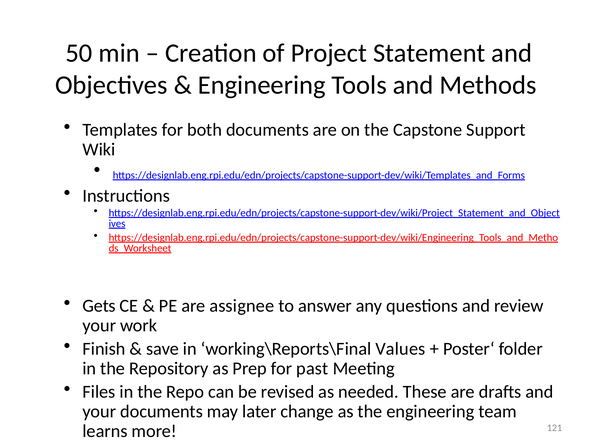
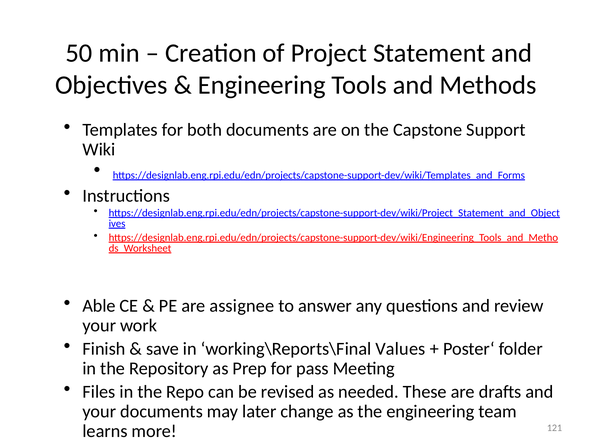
Gets: Gets -> Able
past: past -> pass
